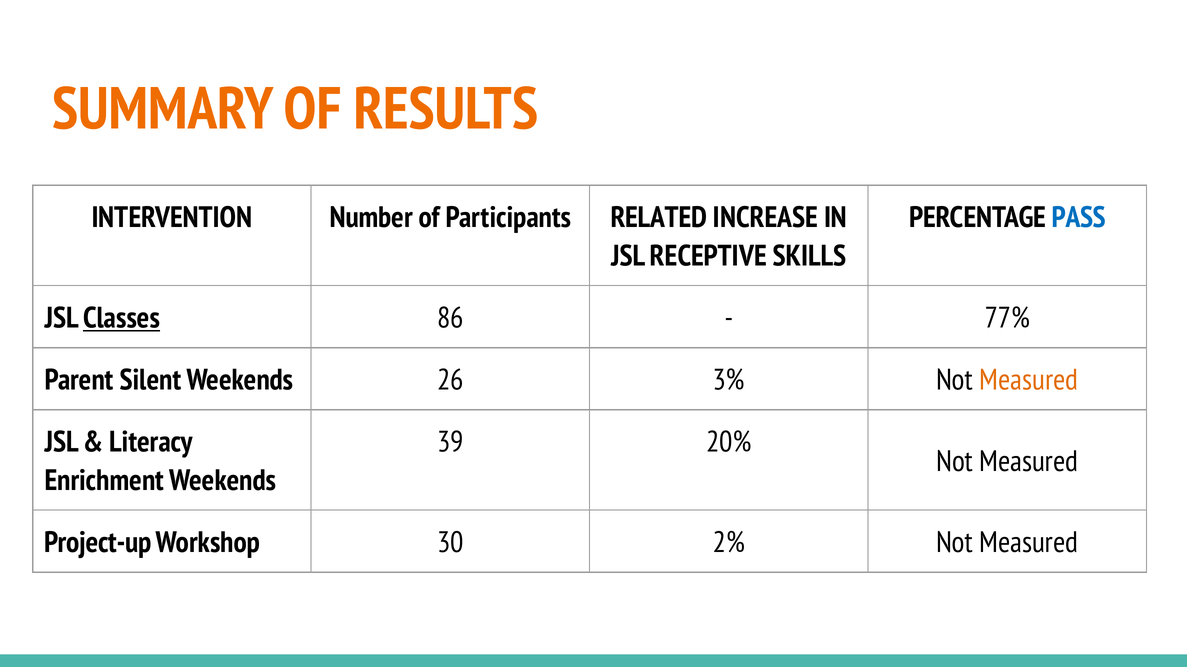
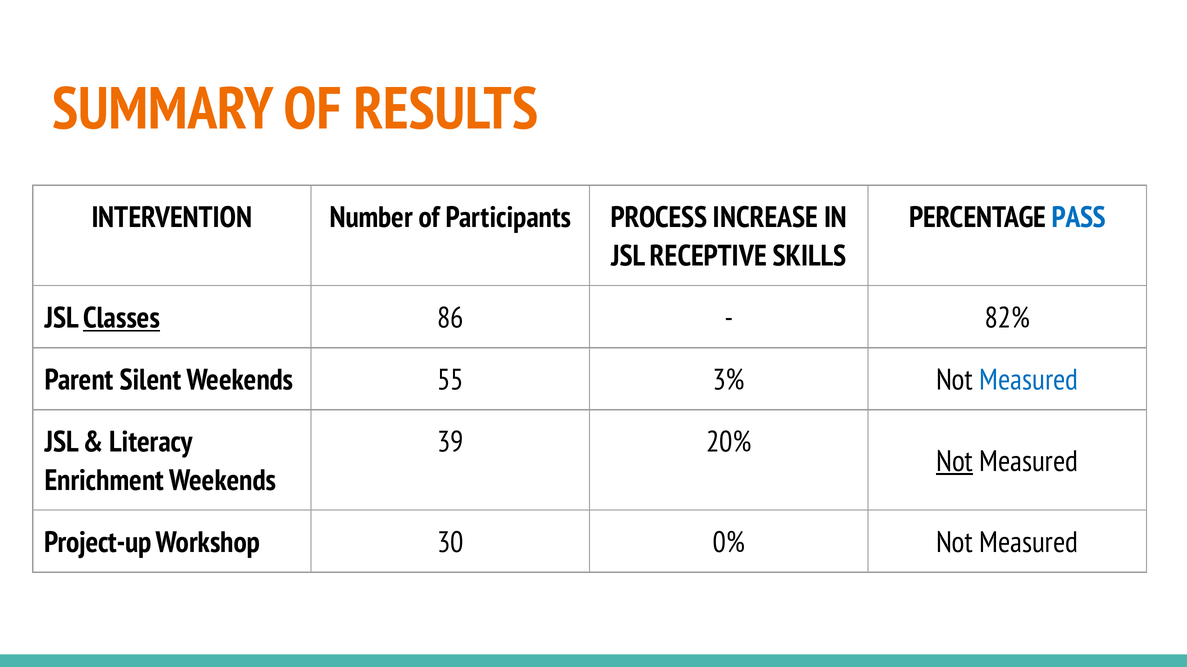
RELATED: RELATED -> PROCESS
77%: 77% -> 82%
26: 26 -> 55
Measured at (1029, 380) colour: orange -> blue
Not at (955, 462) underline: none -> present
2%: 2% -> 0%
